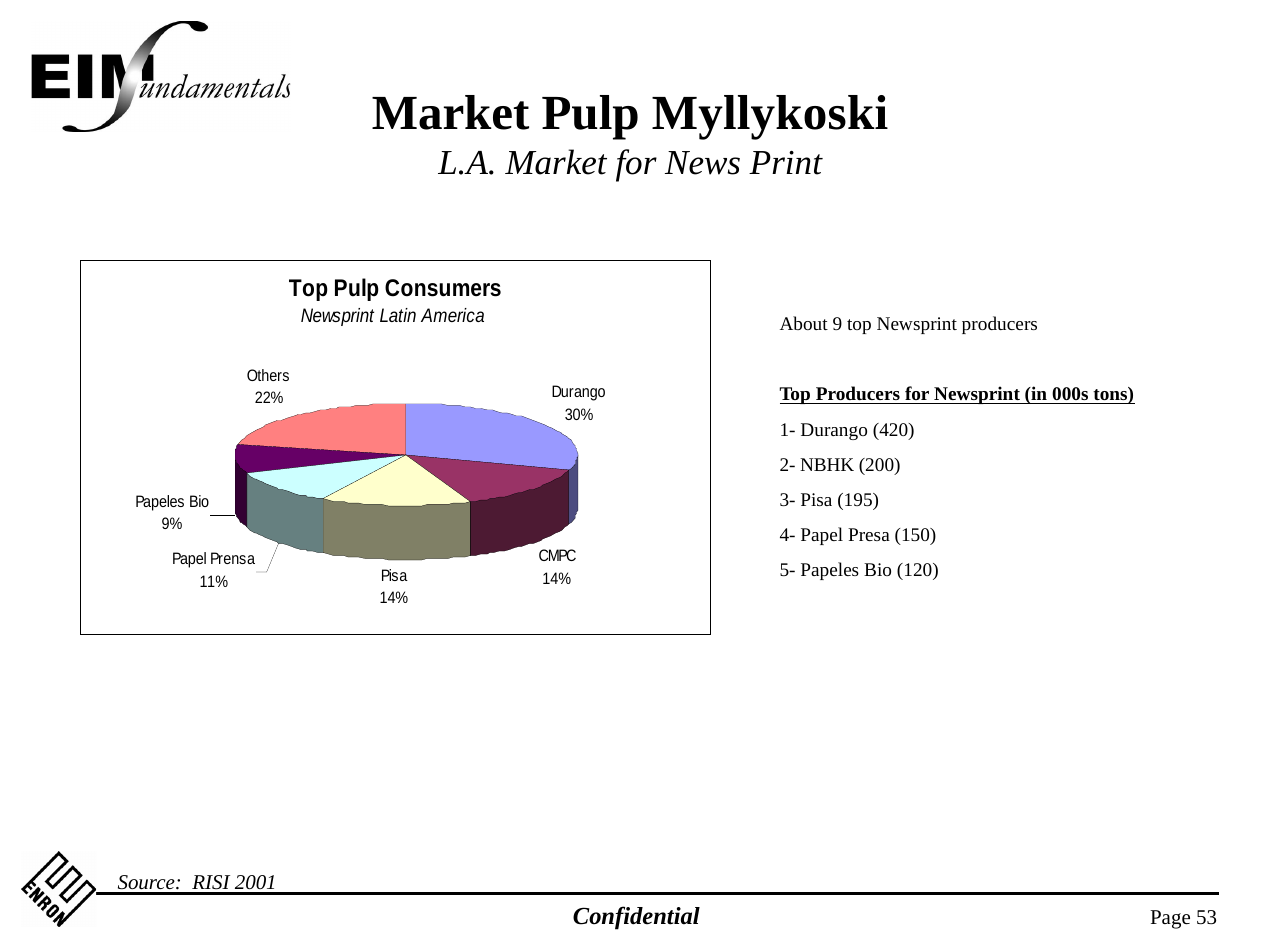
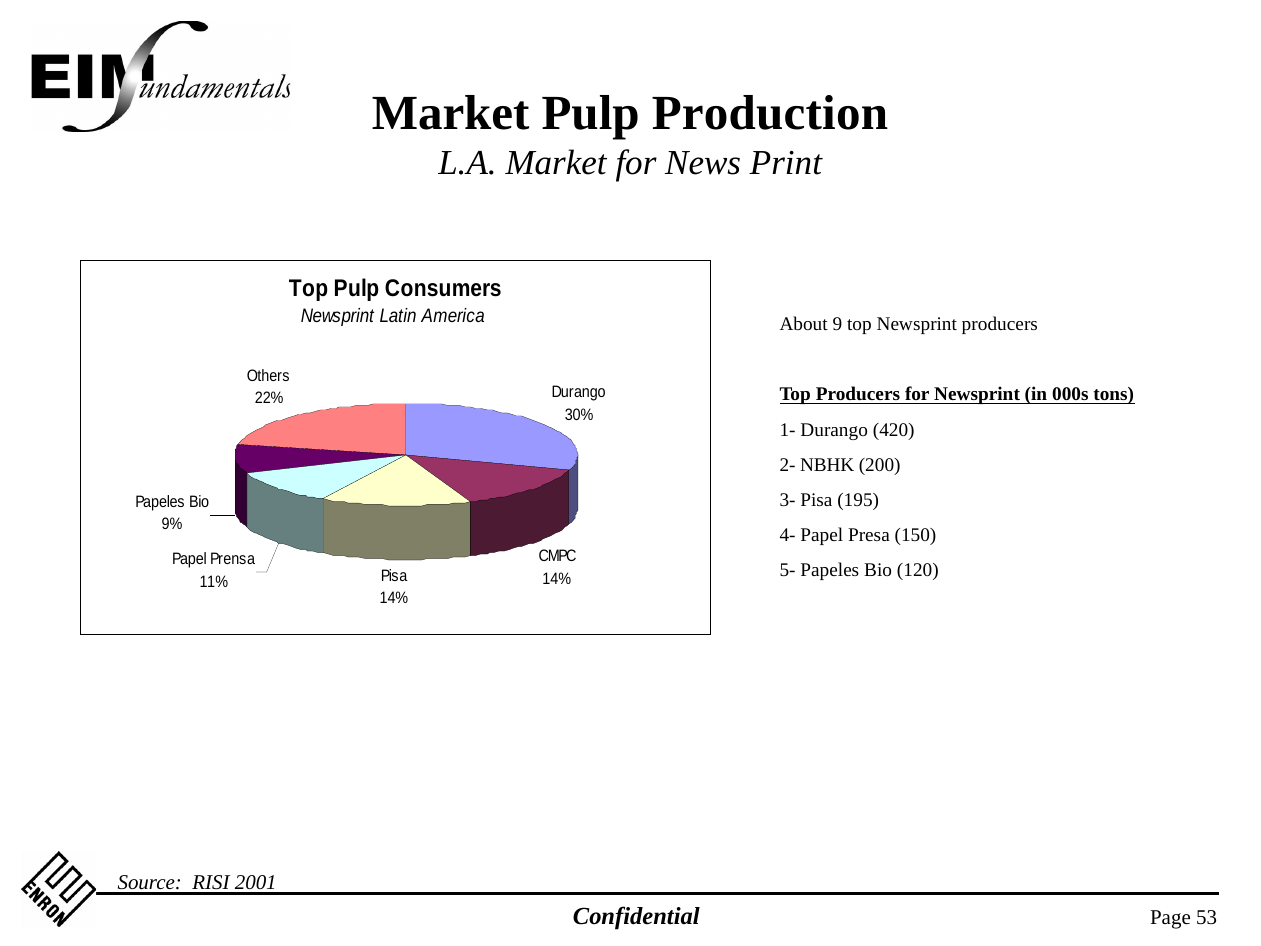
Myllykoski: Myllykoski -> Production
